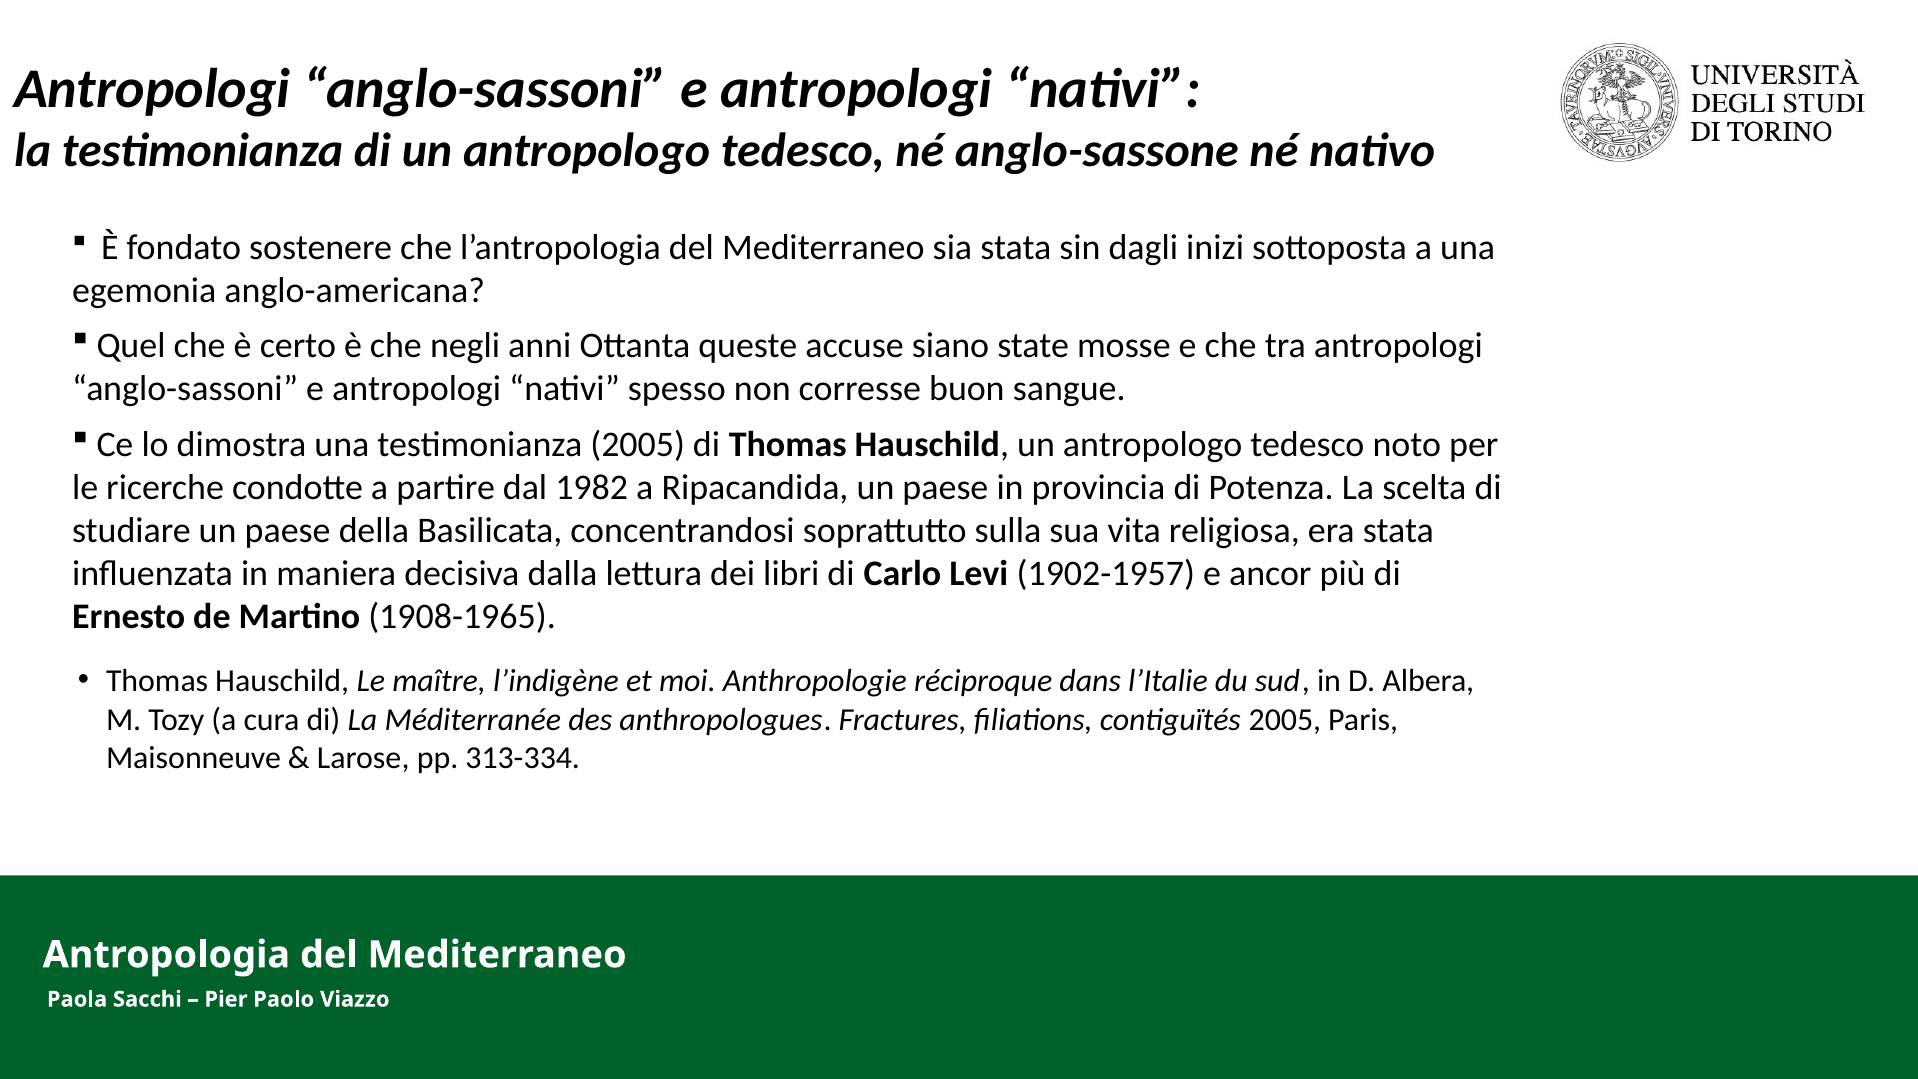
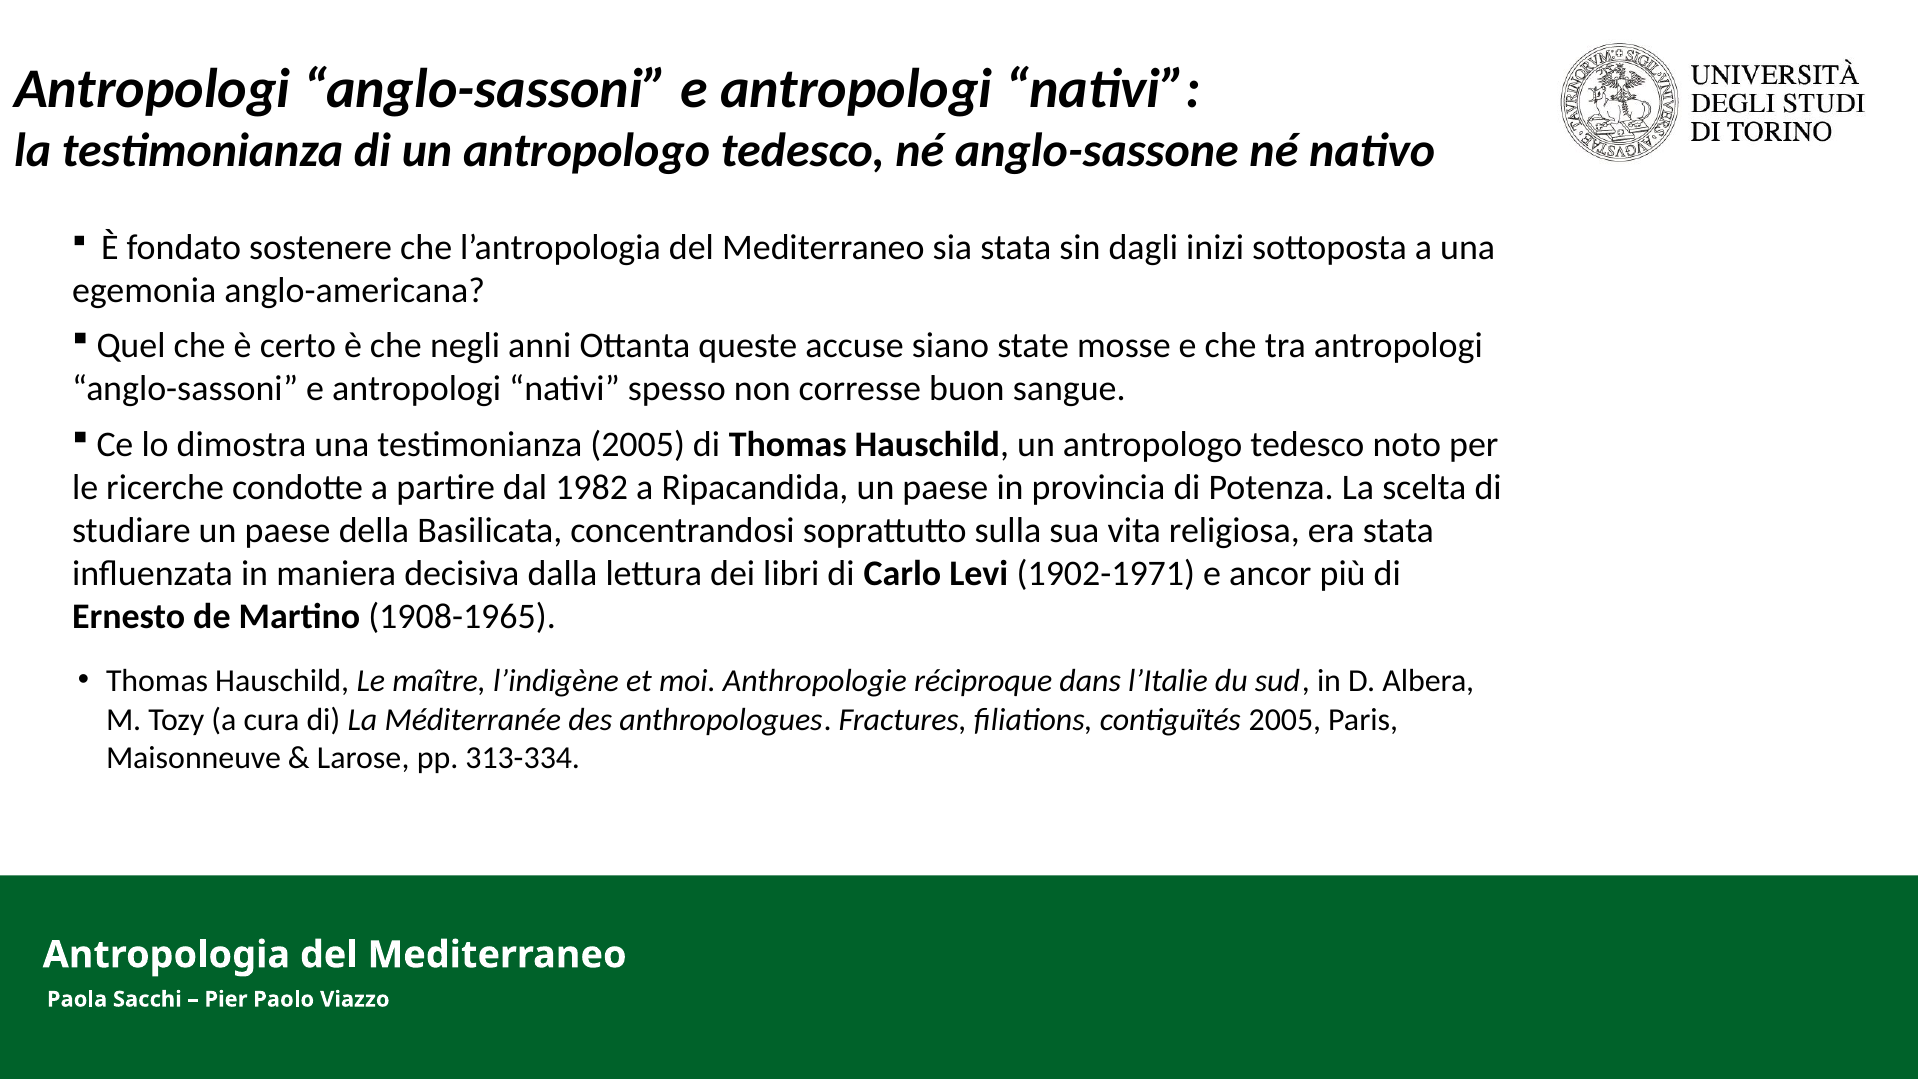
1902-1957: 1902-1957 -> 1902-1971
